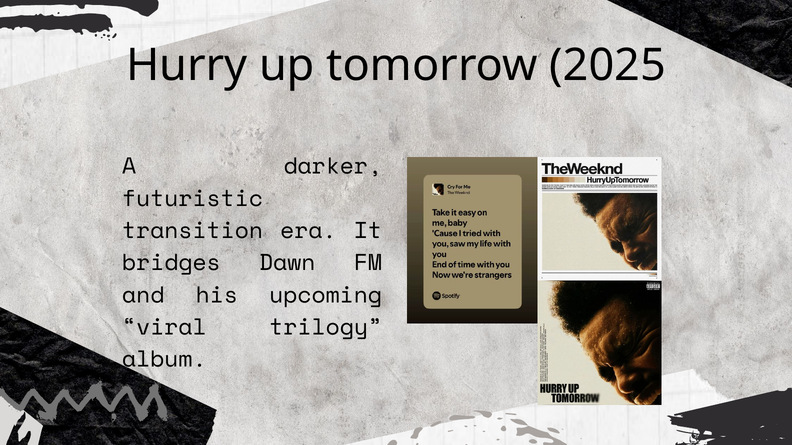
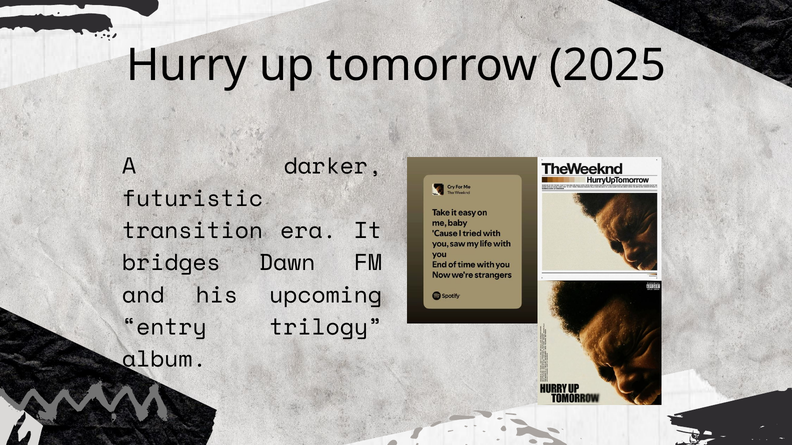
viral: viral -> entry
